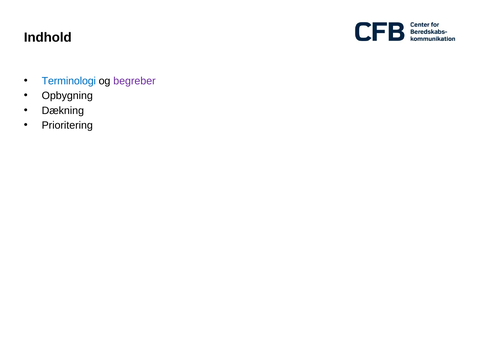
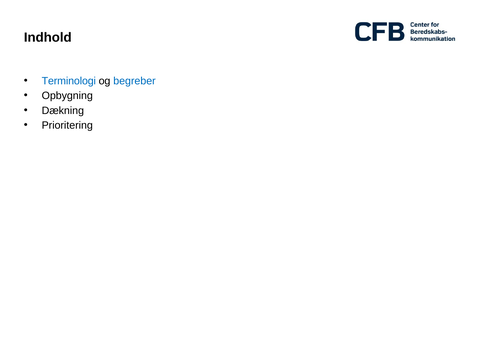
begreber colour: purple -> blue
